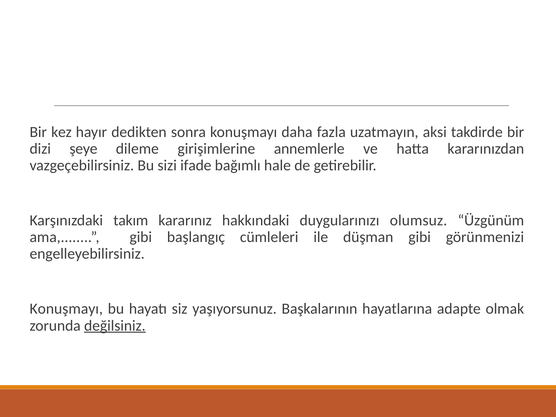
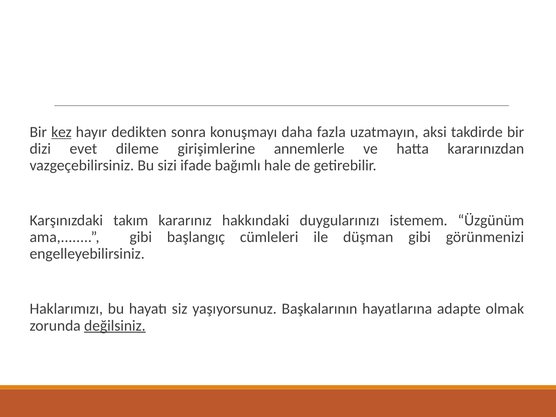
kez underline: none -> present
şeye: şeye -> evet
olumsuz: olumsuz -> istemem
Konuşmayı at (66, 309): Konuşmayı -> Haklarımızı
